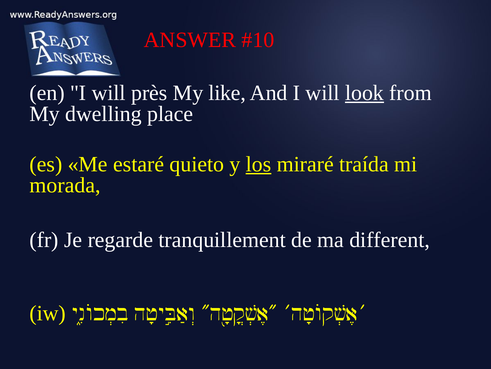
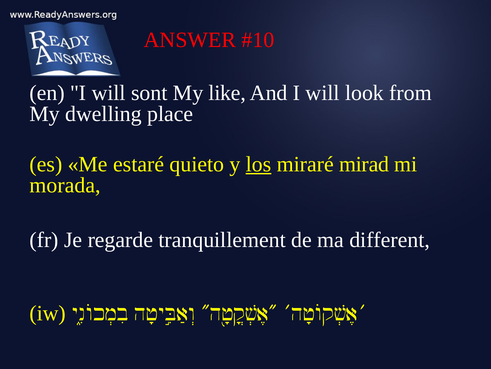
près: près -> sont
look underline: present -> none
traída: traída -> mirad
